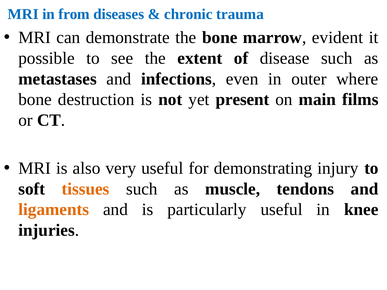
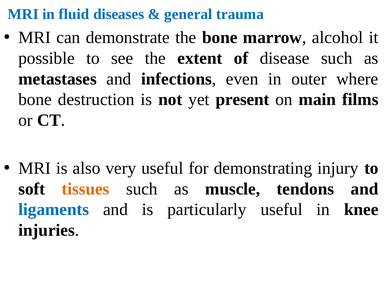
from: from -> fluid
chronic: chronic -> general
evident: evident -> alcohol
ligaments colour: orange -> blue
